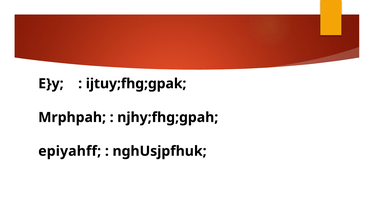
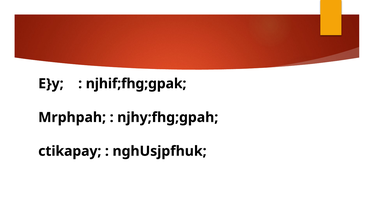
ijtuy;fhg;gpak: ijtuy;fhg;gpak -> njhif;fhg;gpak
epiyahff: epiyahff -> ctikapay
